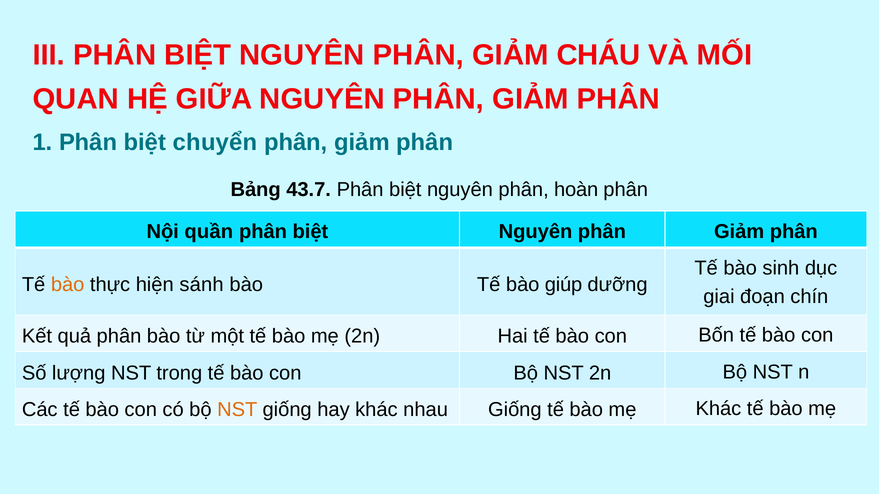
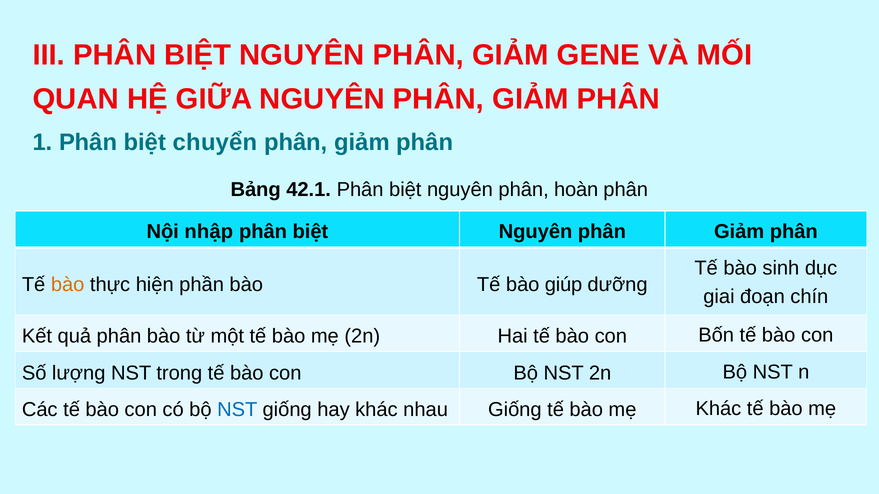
CHÁU: CHÁU -> GENE
43.7: 43.7 -> 42.1
quần: quần -> nhập
sánh: sánh -> phần
NST at (237, 410) colour: orange -> blue
